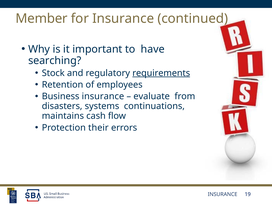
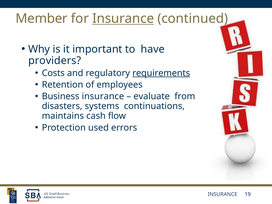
Insurance at (123, 19) underline: none -> present
searching: searching -> providers
Stock: Stock -> Costs
their: their -> used
